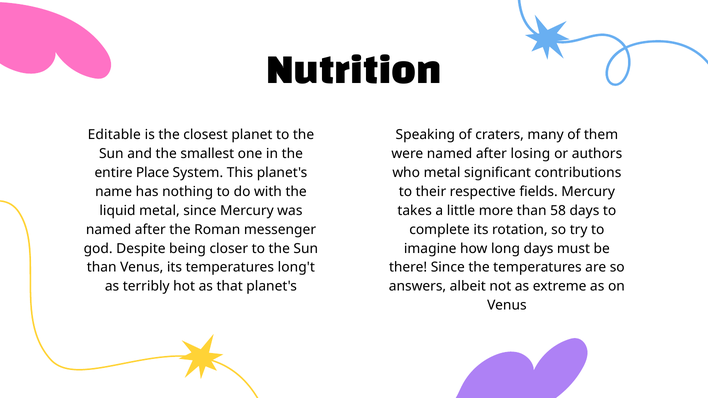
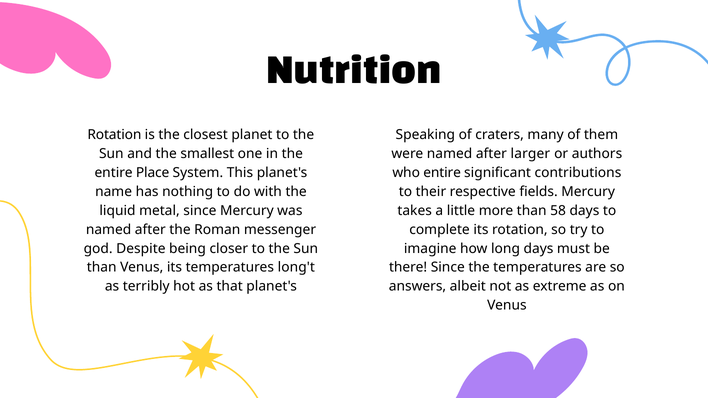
Editable at (114, 135): Editable -> Rotation
losing: losing -> larger
who metal: metal -> entire
